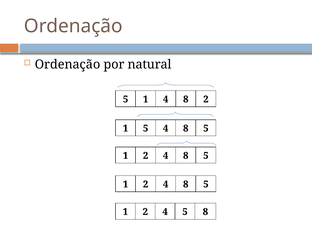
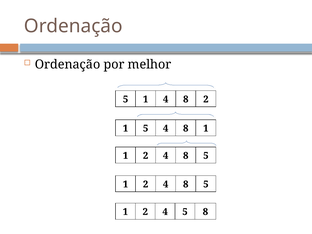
natural: natural -> melhor
5 4 8 5: 5 -> 1
